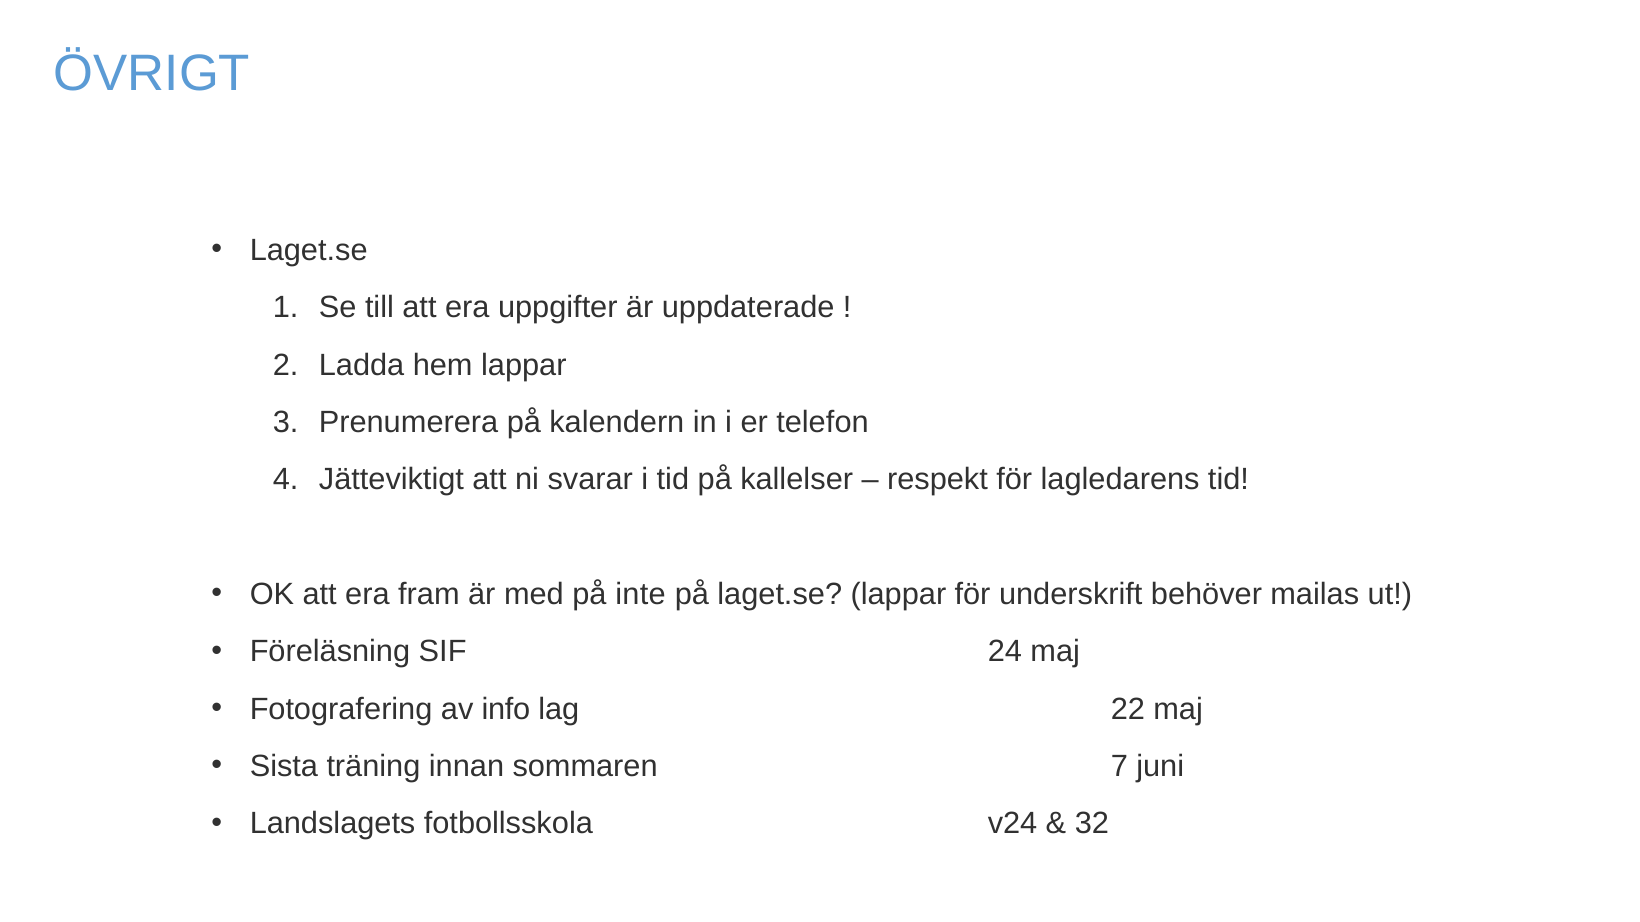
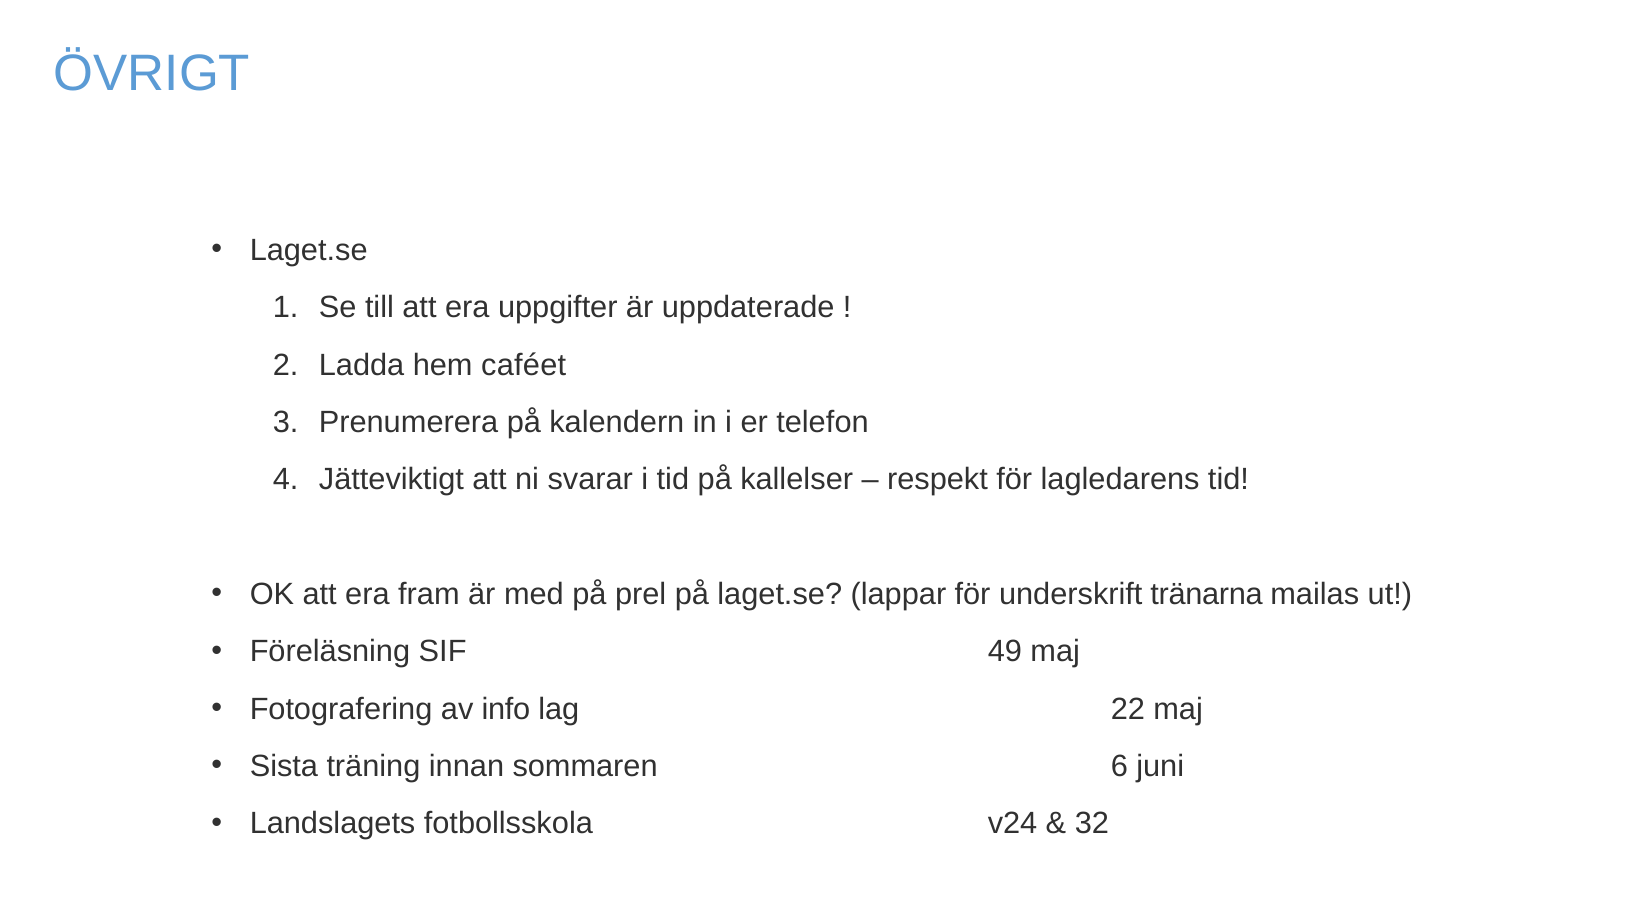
hem lappar: lappar -> caféet
inte: inte -> prel
behöver: behöver -> tränarna
24: 24 -> 49
7: 7 -> 6
